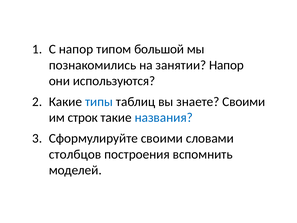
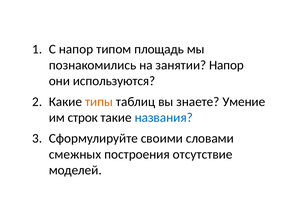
большой: большой -> площадь
типы colour: blue -> orange
знаете Своими: Своими -> Умение
столбцов: столбцов -> смежных
вспомнить: вспомнить -> отсутствие
